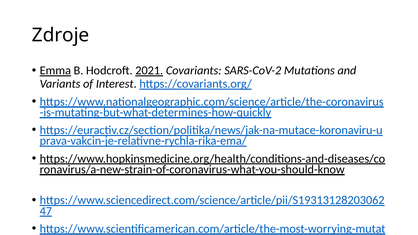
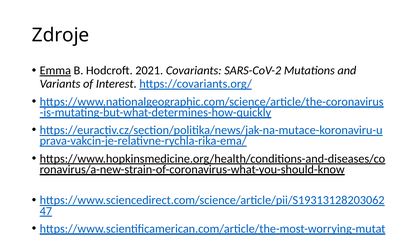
2021 underline: present -> none
